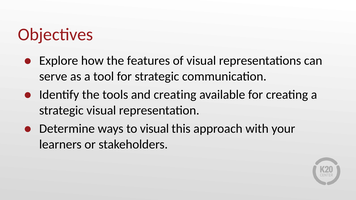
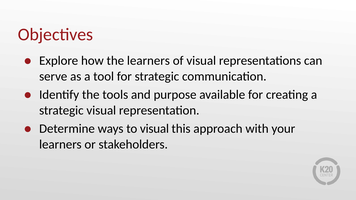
the features: features -> learners
and creating: creating -> purpose
